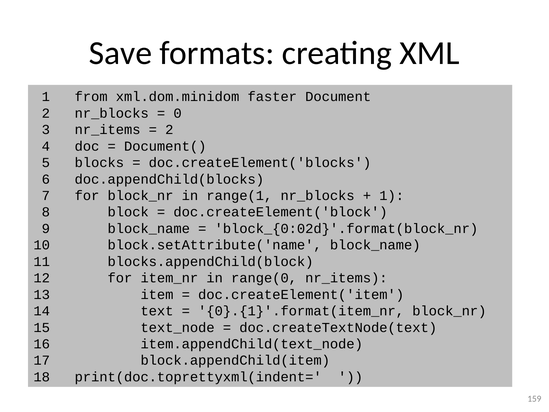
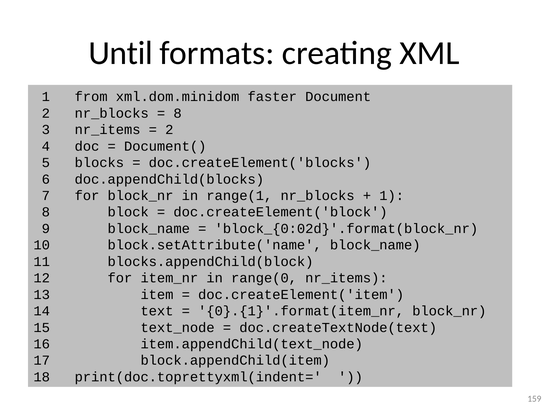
Save: Save -> Until
0 at (178, 113): 0 -> 8
